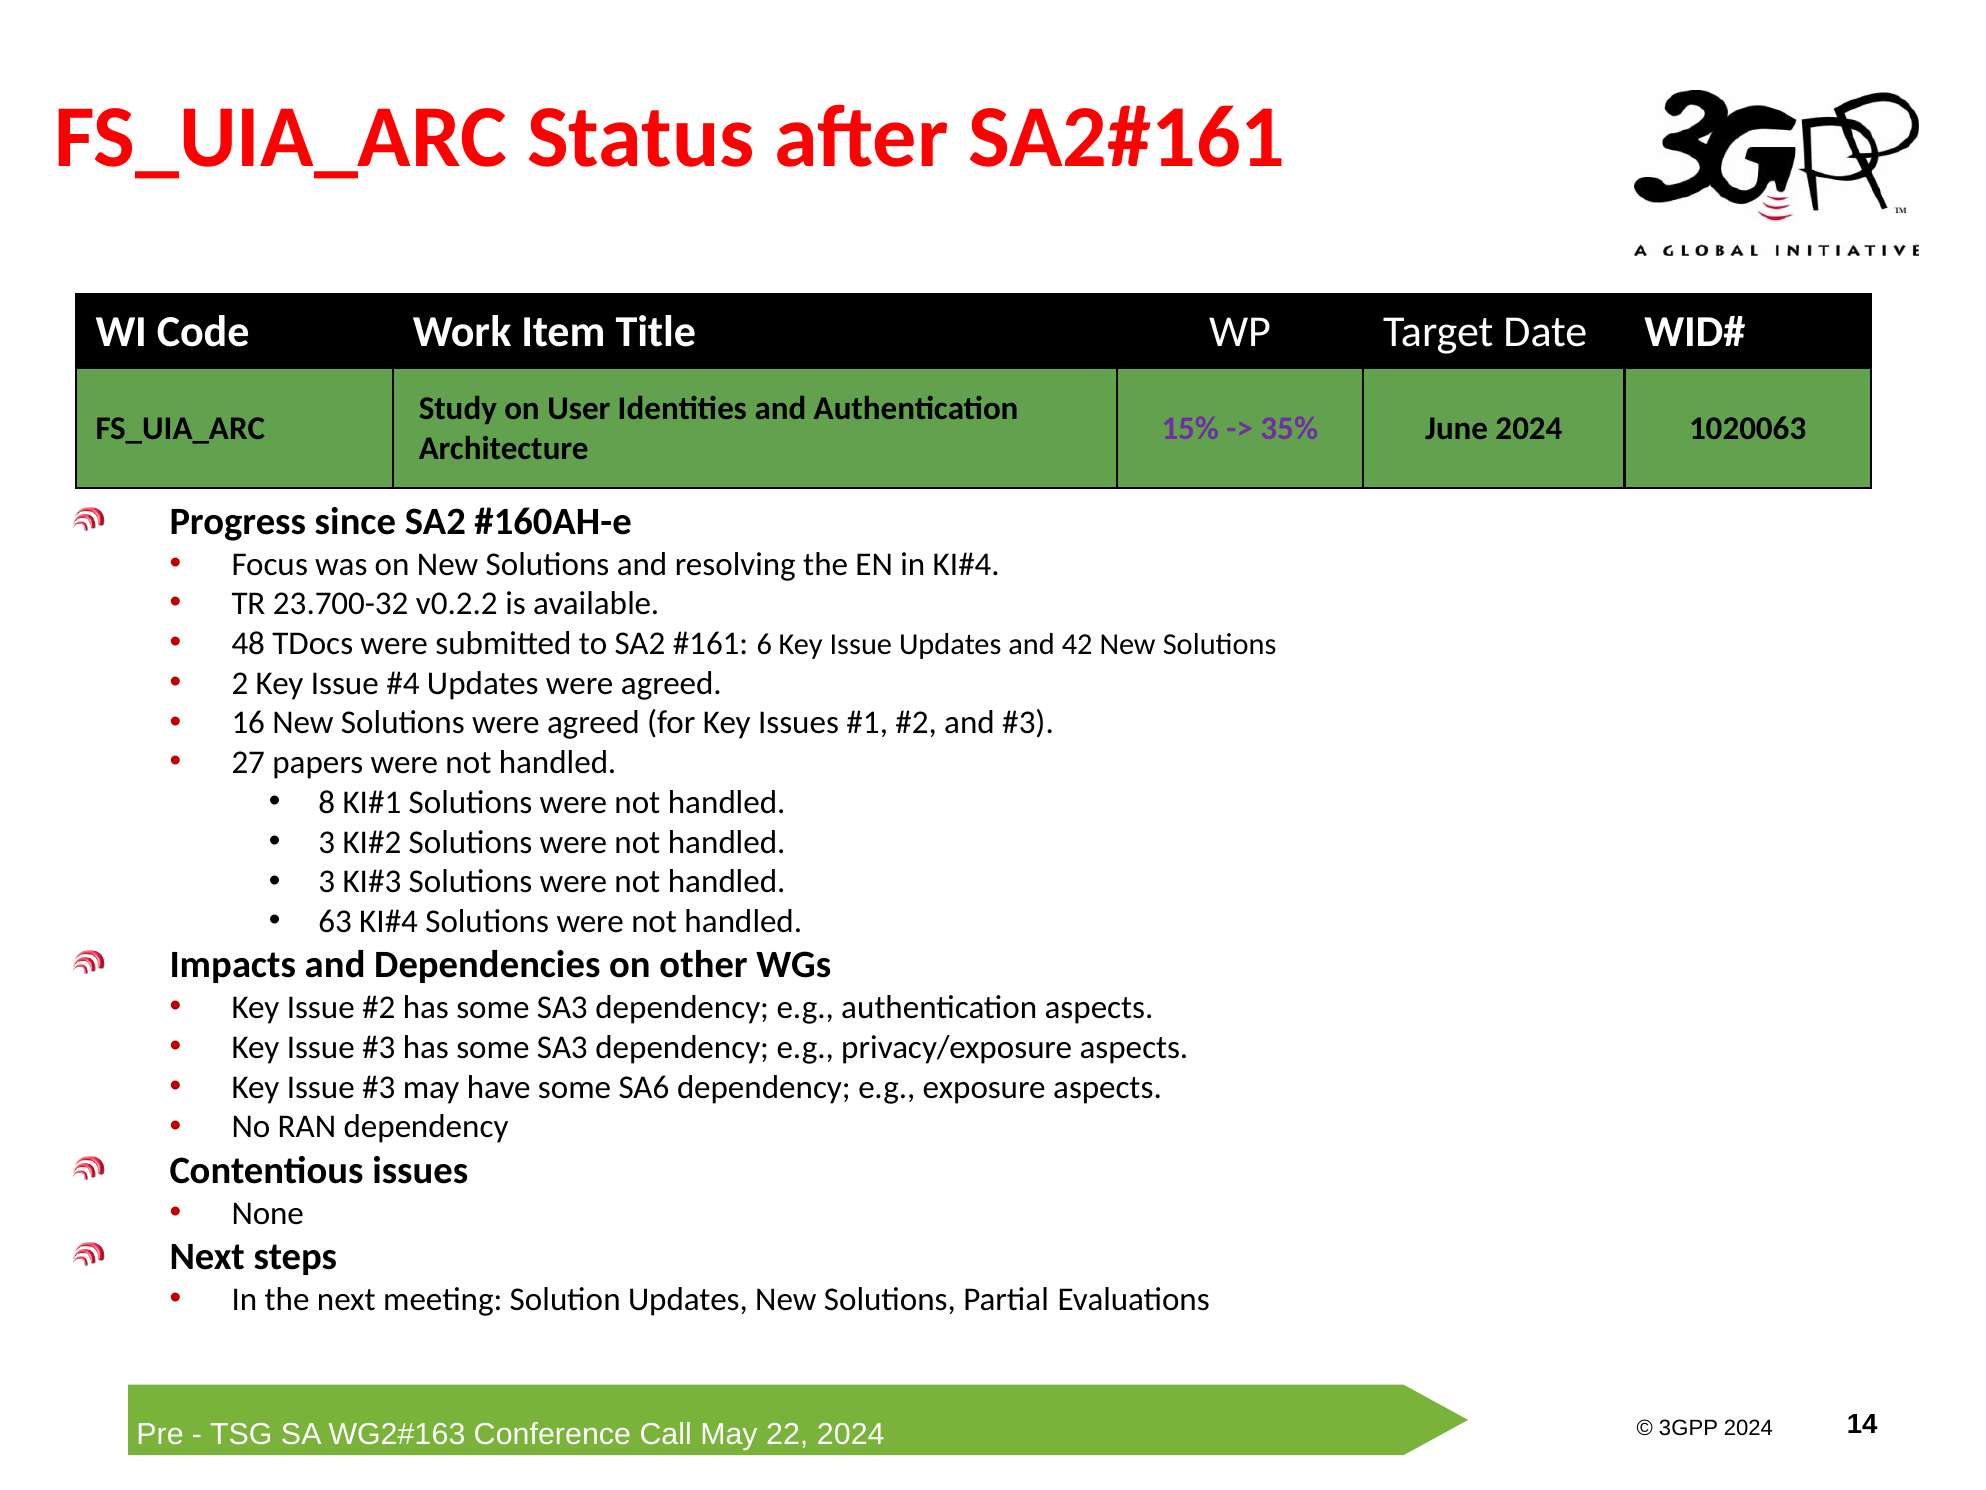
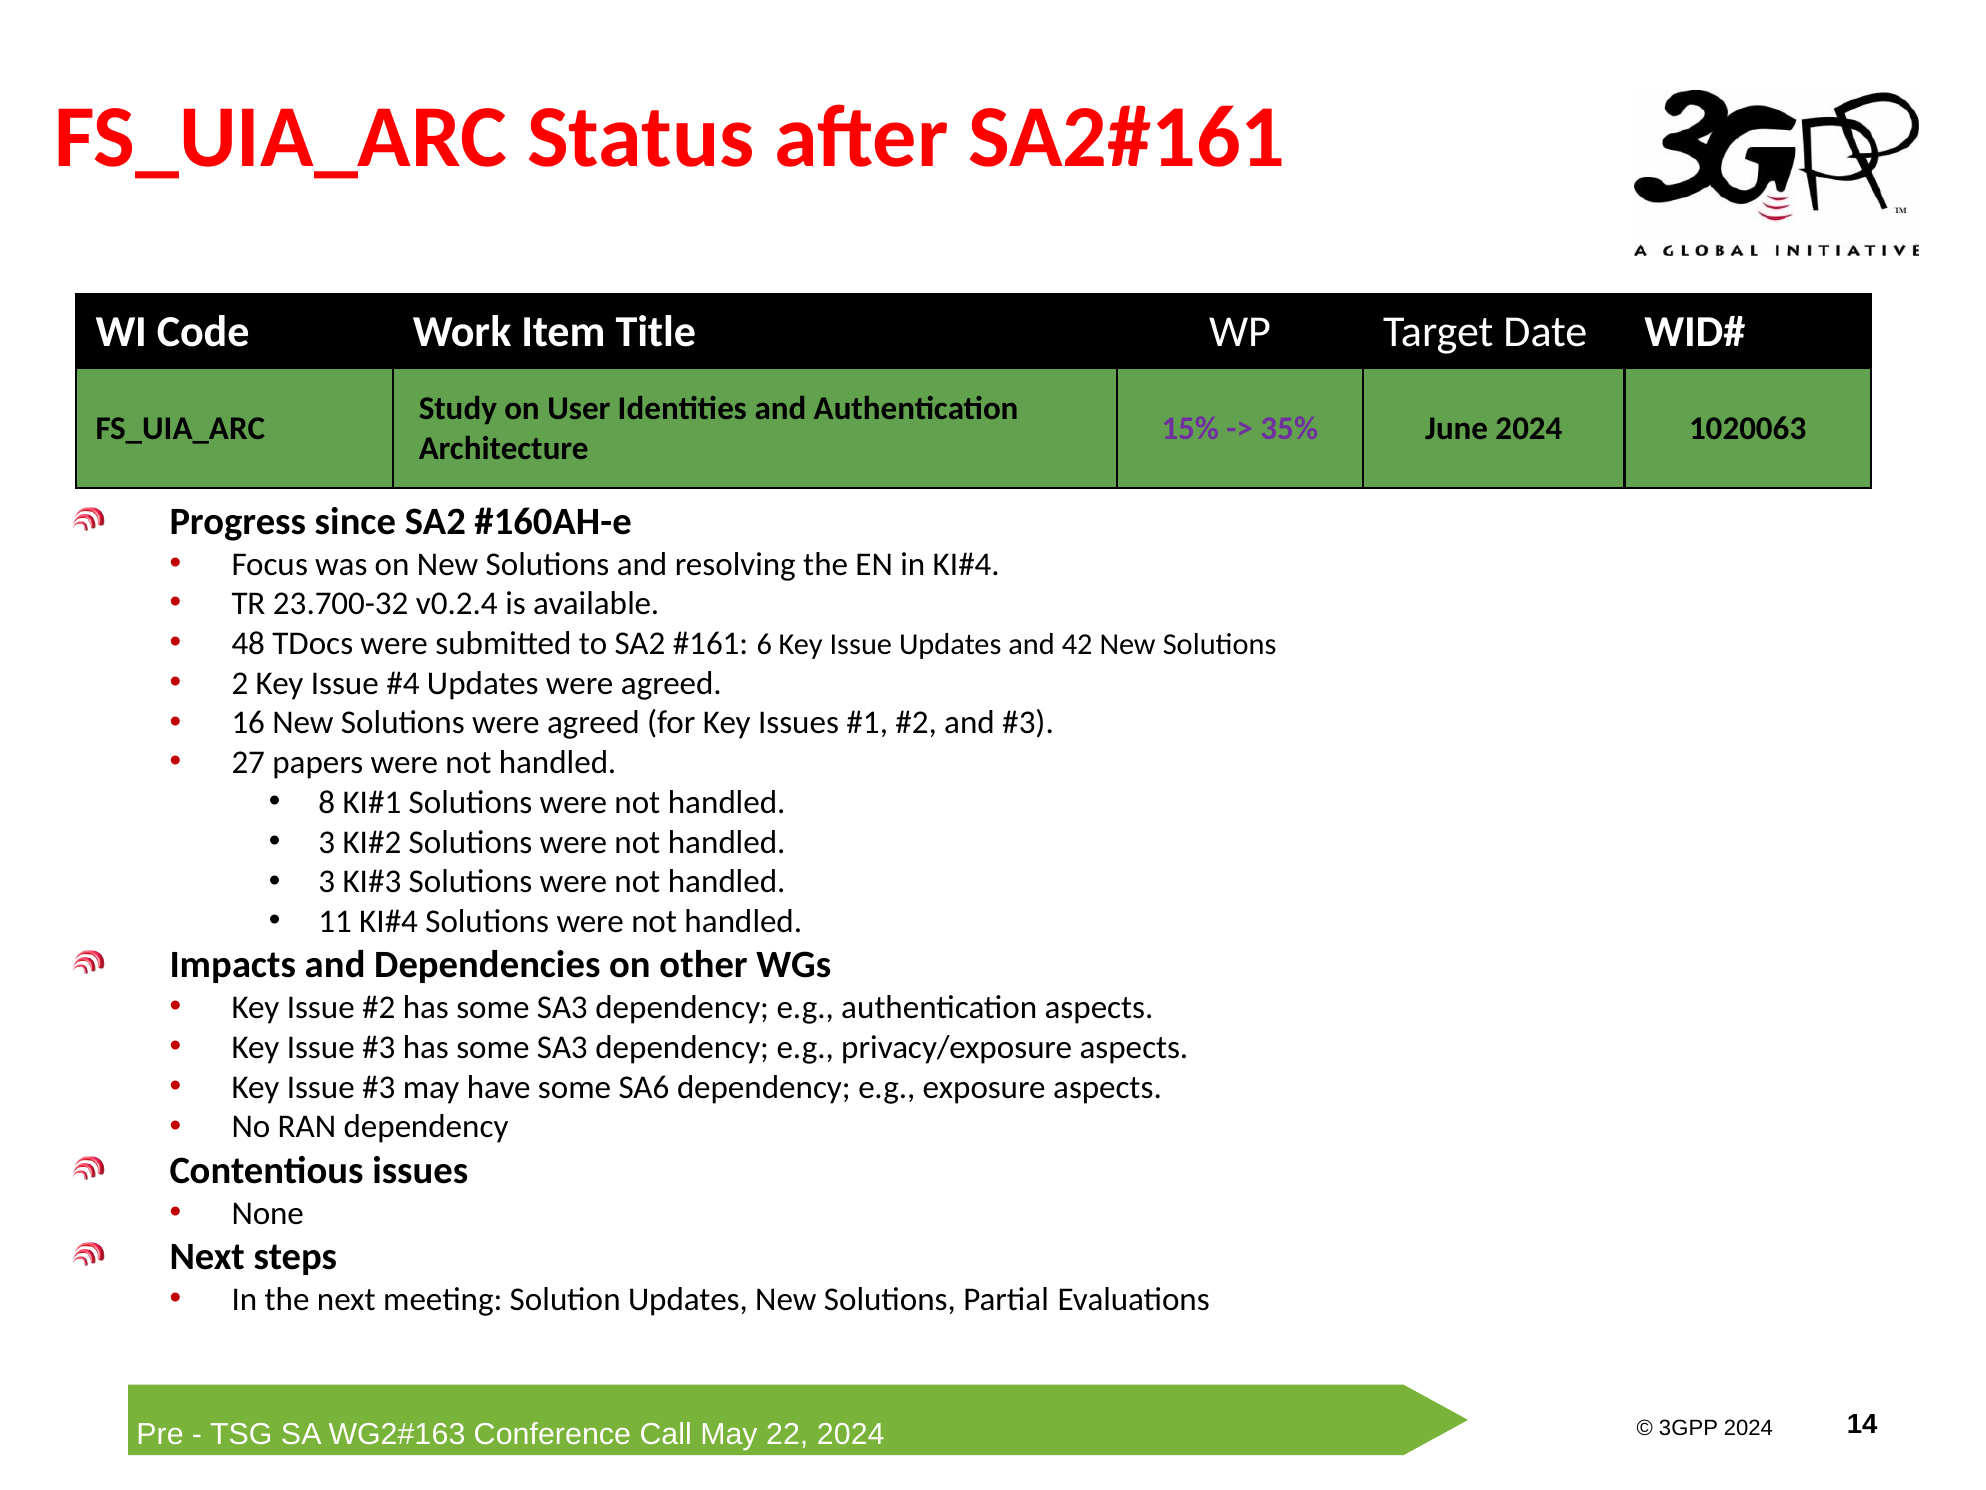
v0.2.2: v0.2.2 -> v0.2.4
63: 63 -> 11
